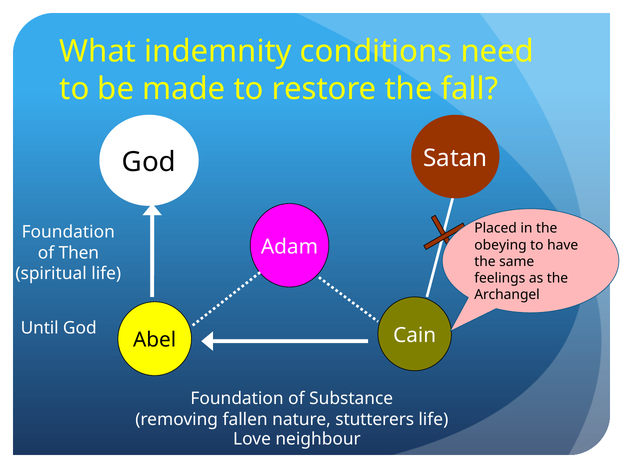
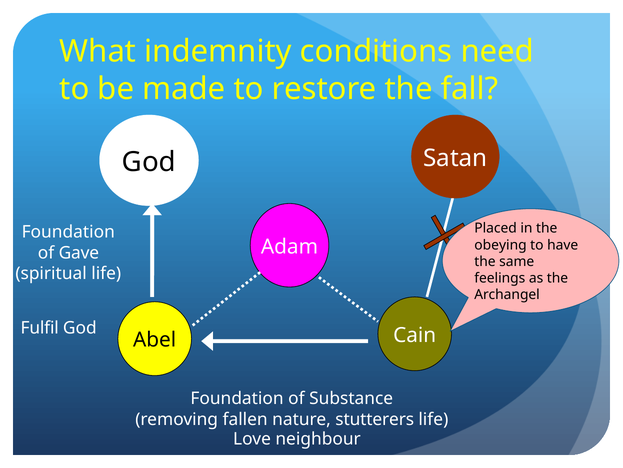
Then: Then -> Gave
Until: Until -> Fulfil
